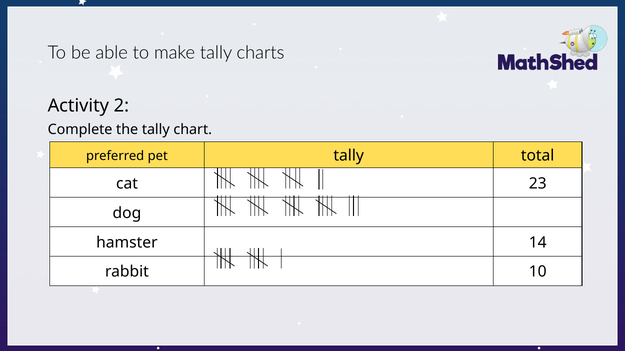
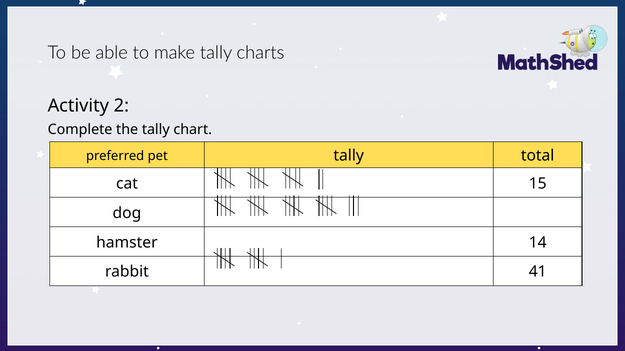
23: 23 -> 15
10: 10 -> 41
